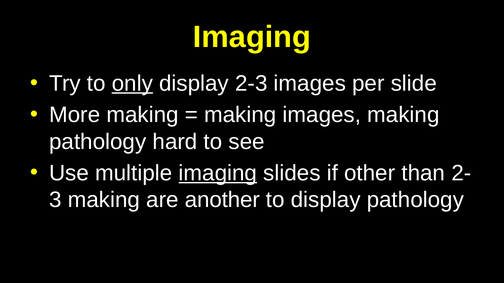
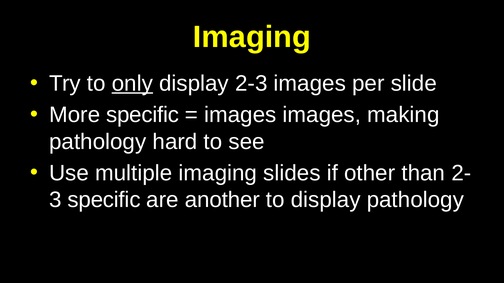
More making: making -> specific
making at (240, 115): making -> images
imaging at (218, 173) underline: present -> none
making at (104, 200): making -> specific
